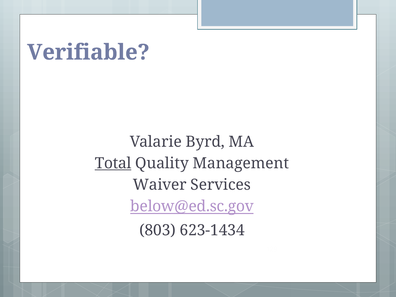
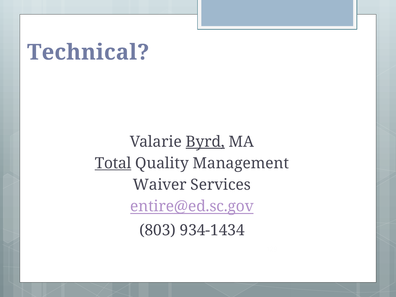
Verifiable: Verifiable -> Technical
Byrd underline: none -> present
below@ed.sc.gov: below@ed.sc.gov -> entire@ed.sc.gov
623-1434: 623-1434 -> 934-1434
